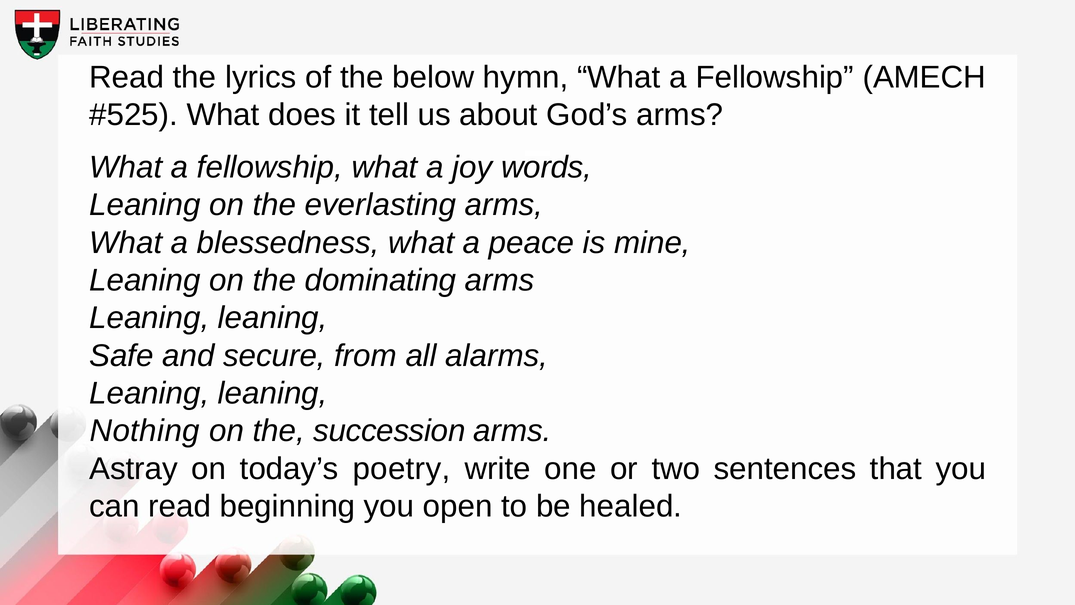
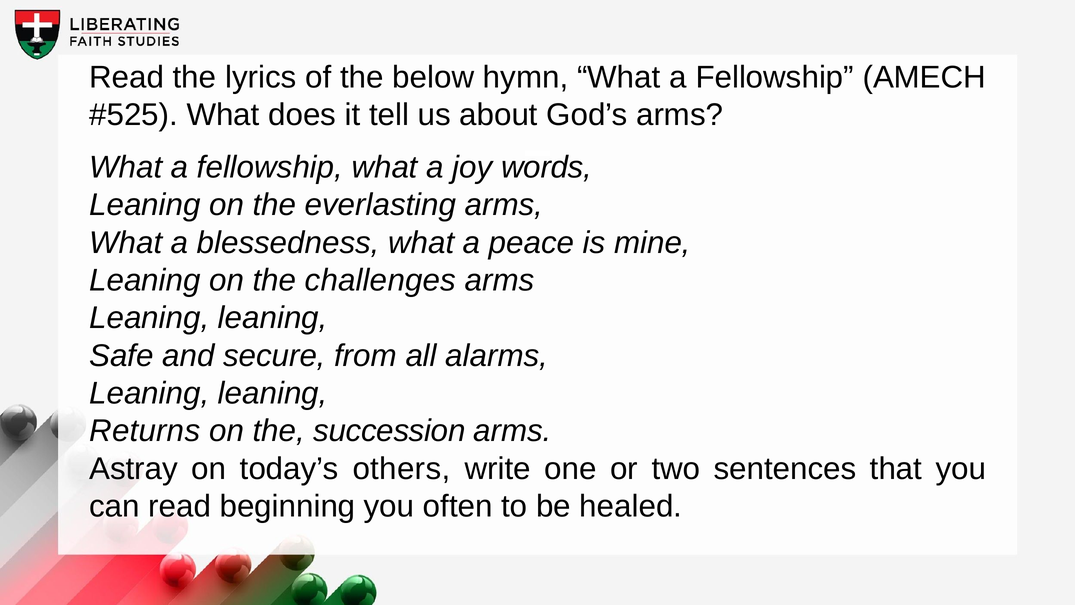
dominating: dominating -> challenges
Nothing: Nothing -> Returns
poetry: poetry -> others
open: open -> often
